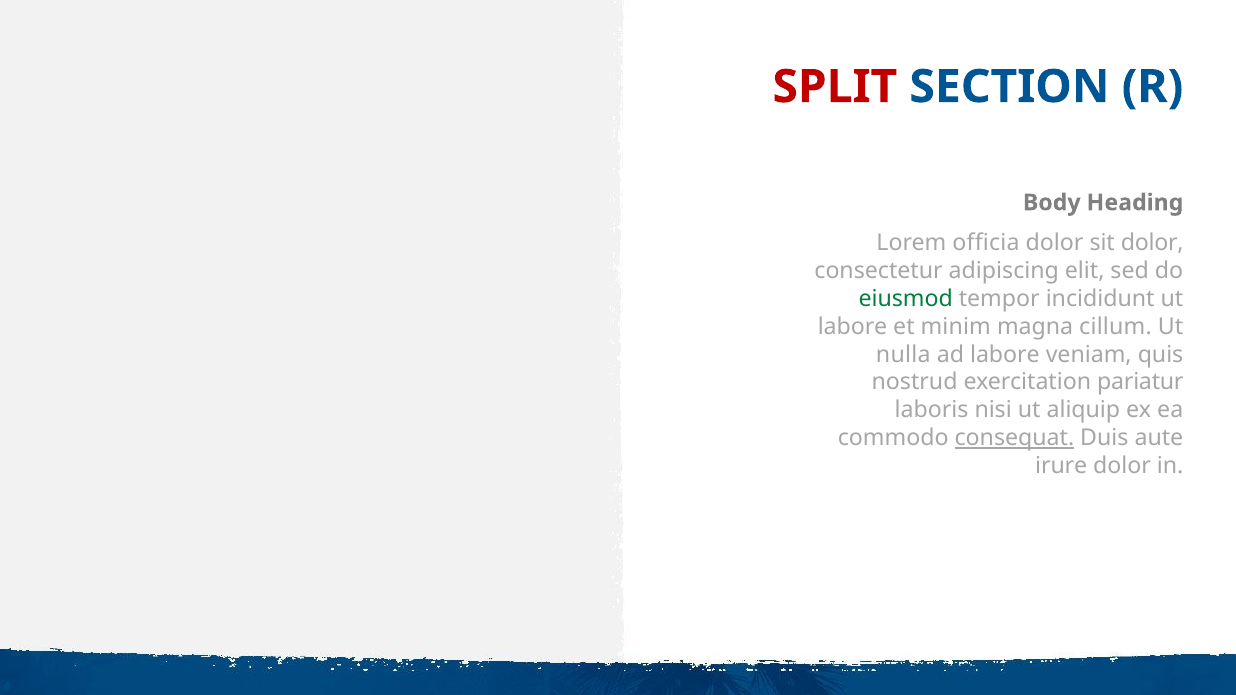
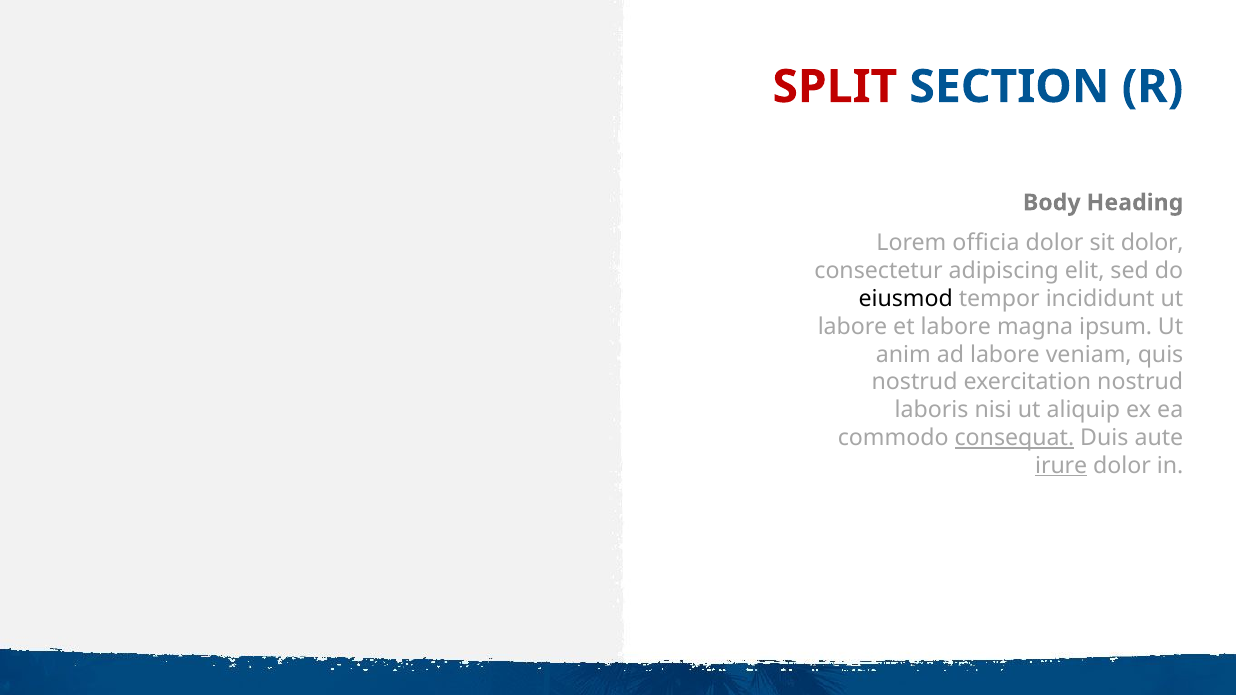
eiusmod colour: green -> black
et minim: minim -> labore
cillum: cillum -> ipsum
nulla: nulla -> anim
exercitation pariatur: pariatur -> nostrud
irure underline: none -> present
